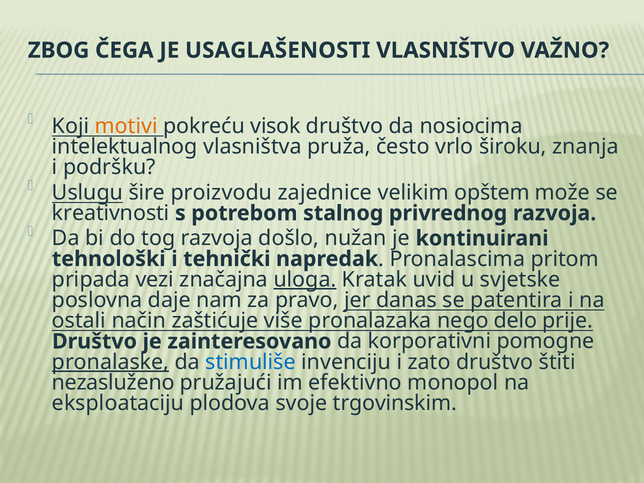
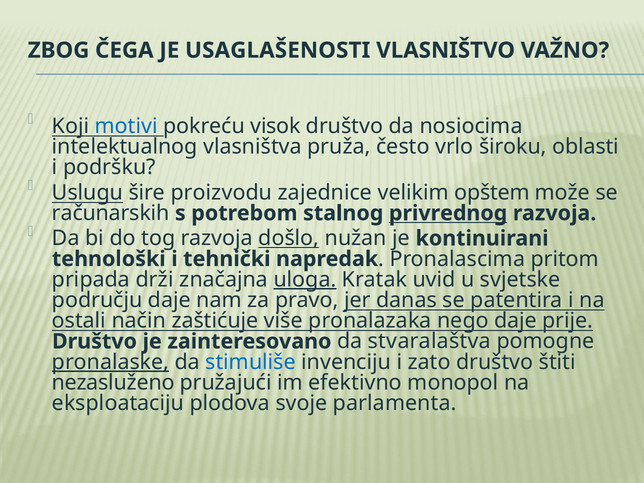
motivi colour: orange -> blue
znanja: znanja -> oblasti
kreativnosti: kreativnosti -> računarskih
privrednog underline: none -> present
došlo underline: none -> present
vezi: vezi -> drži
poslovna: poslovna -> području
nego delo: delo -> daje
korporativni: korporativni -> stvaralaštva
trgovinskim: trgovinskim -> parlamenta
